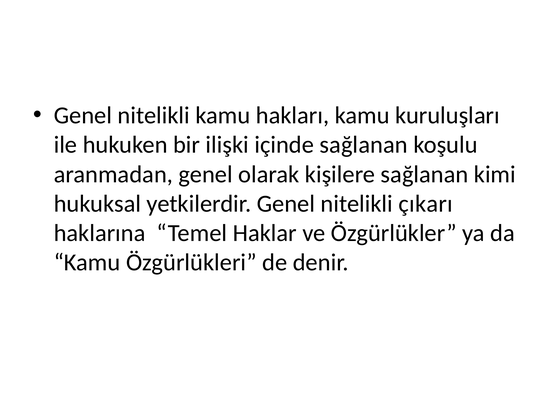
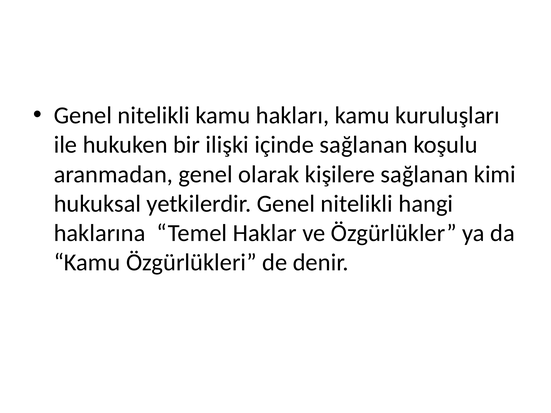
çıkarı: çıkarı -> hangi
